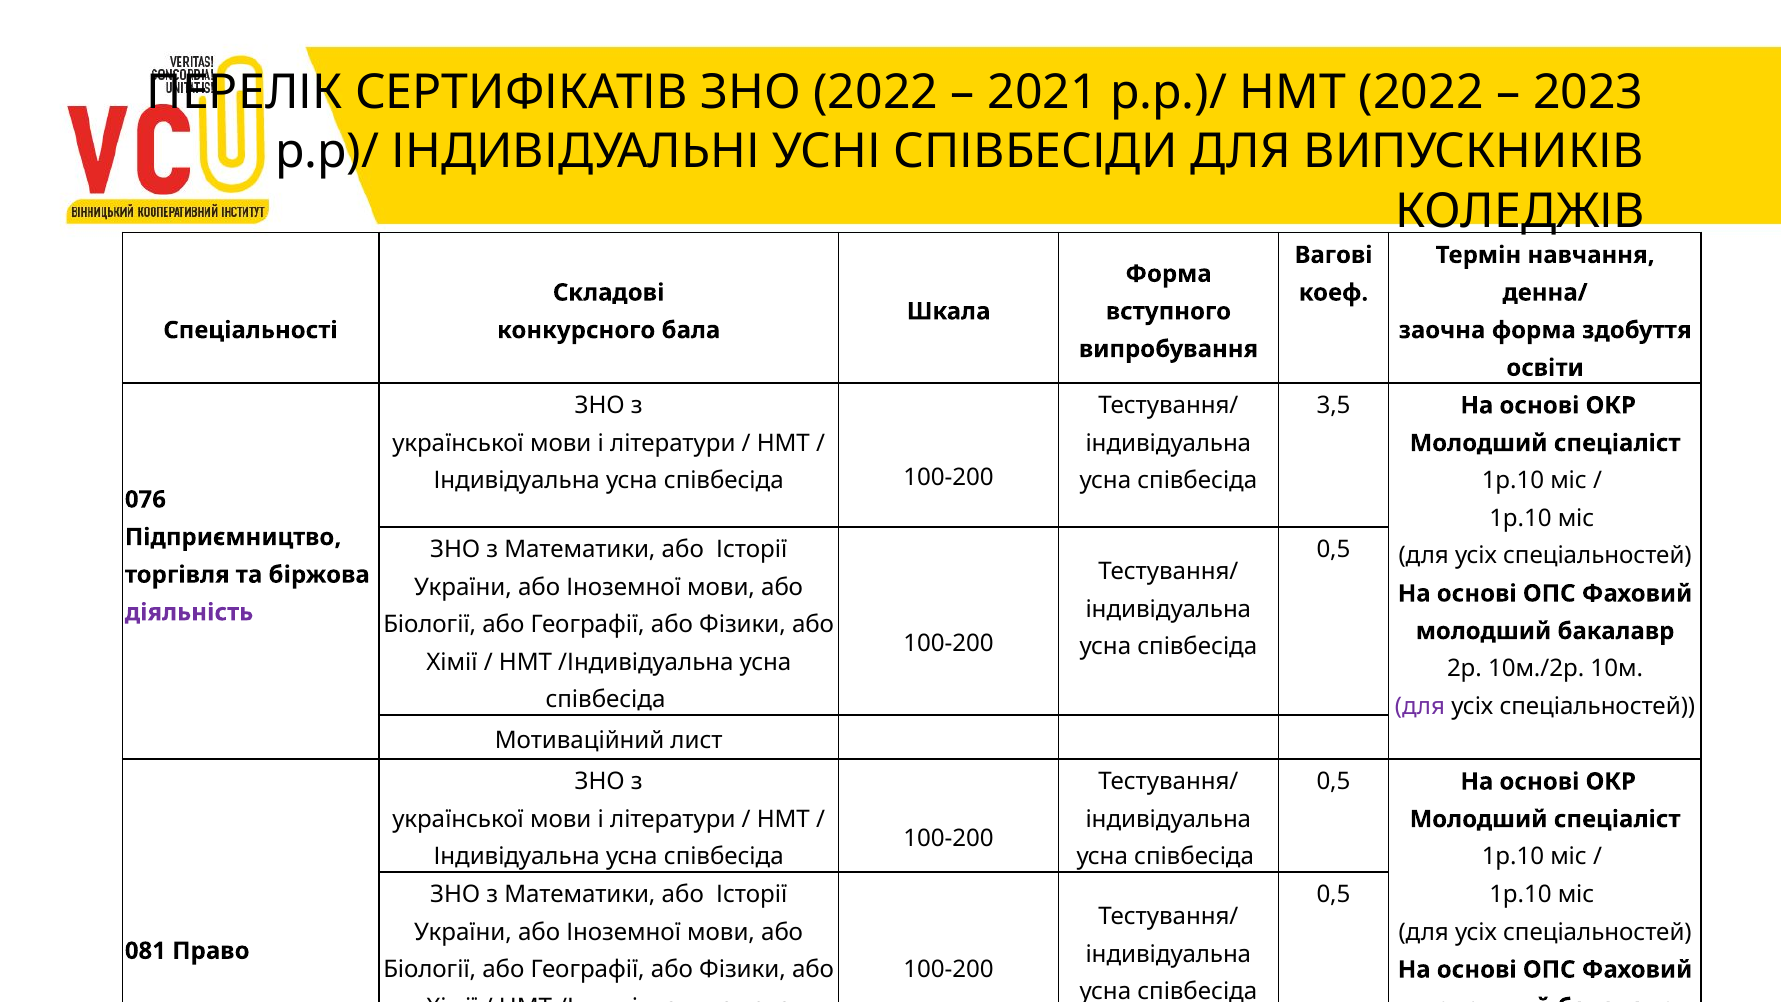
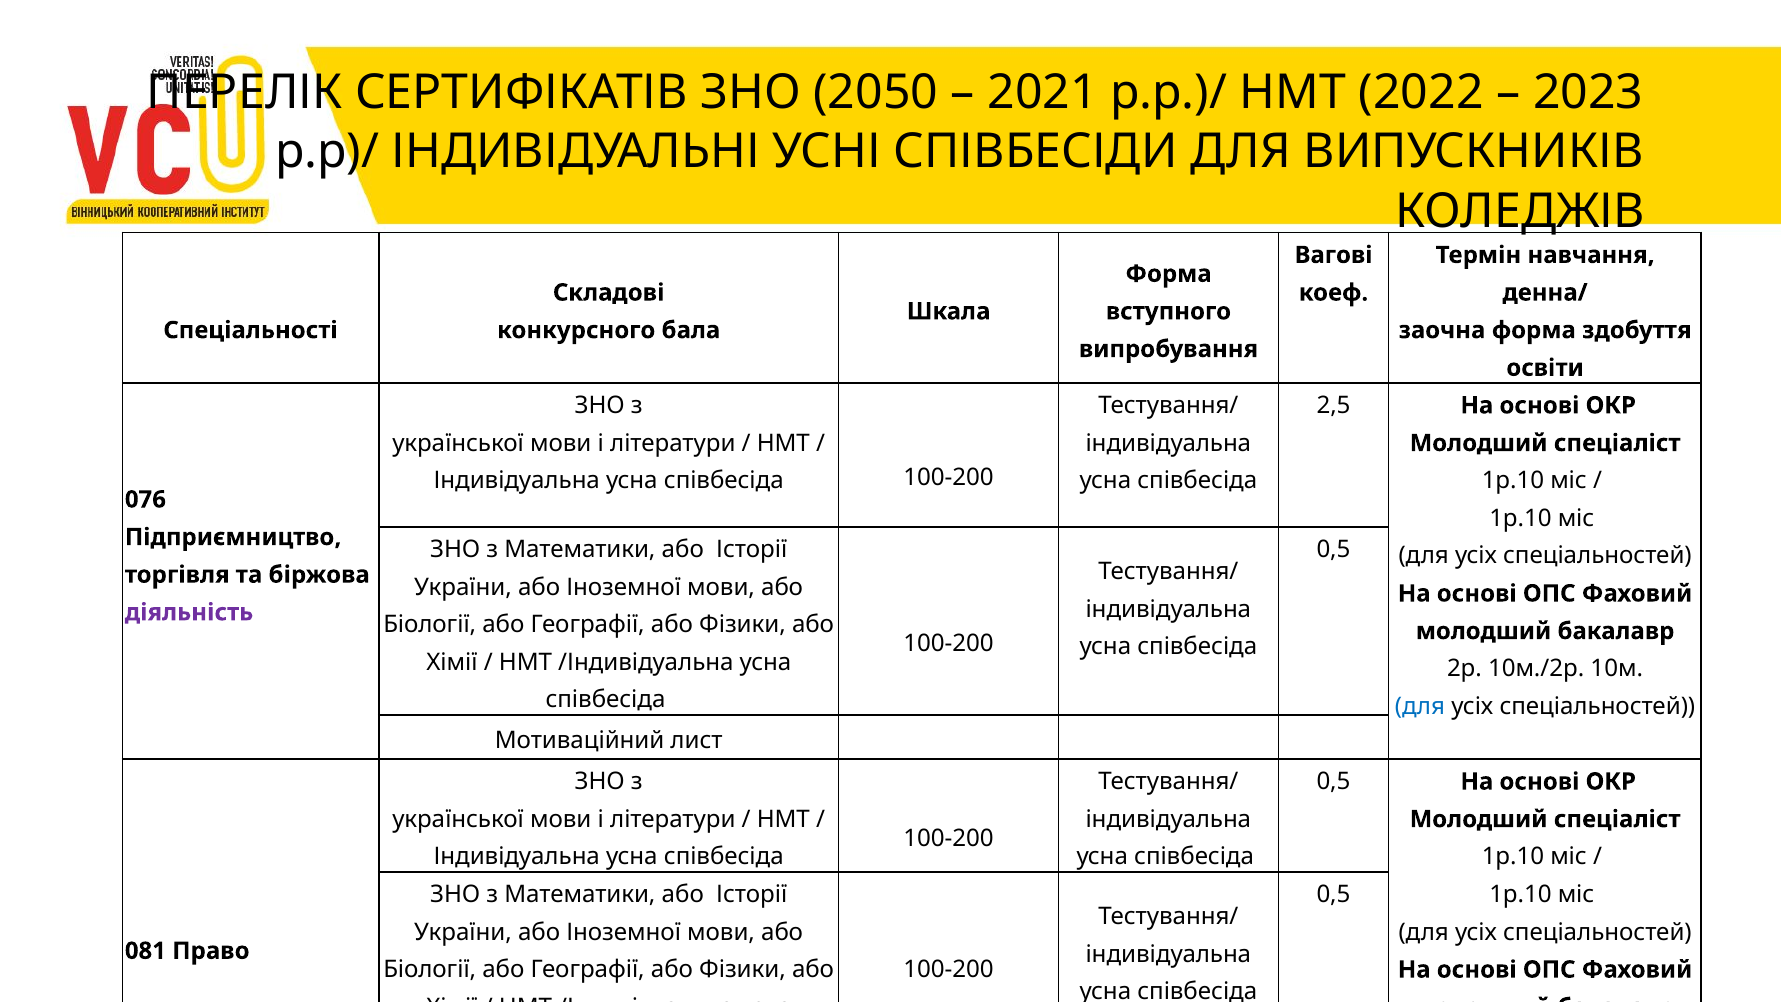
ЗНО 2022: 2022 -> 2050
3,5: 3,5 -> 2,5
для at (1420, 706) colour: purple -> blue
